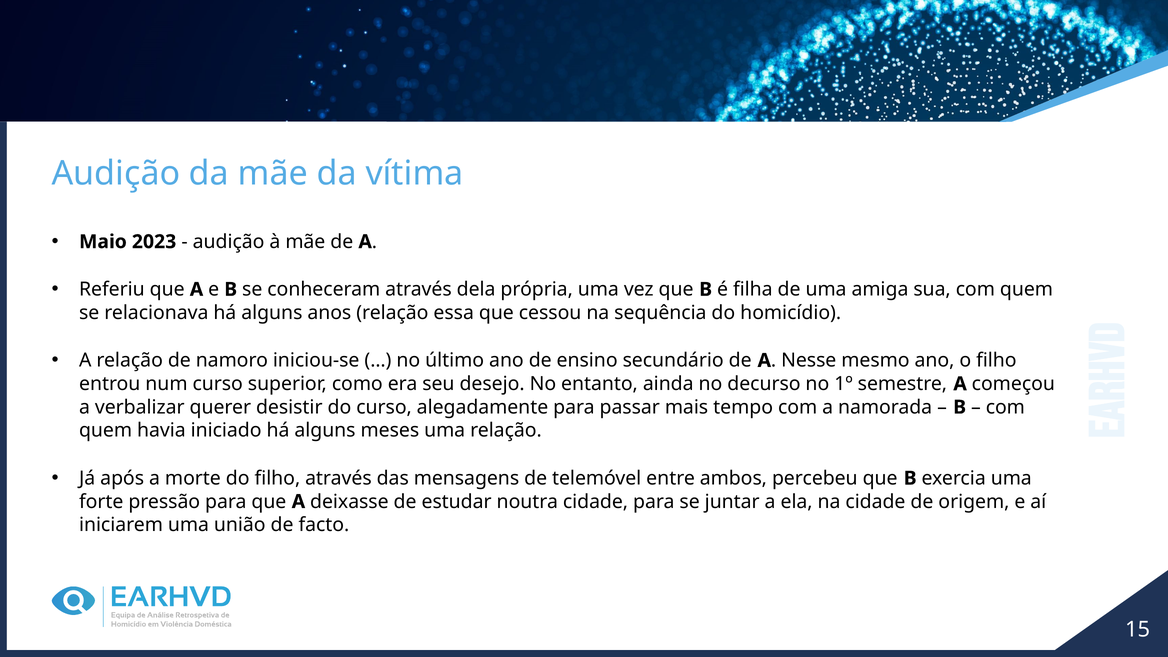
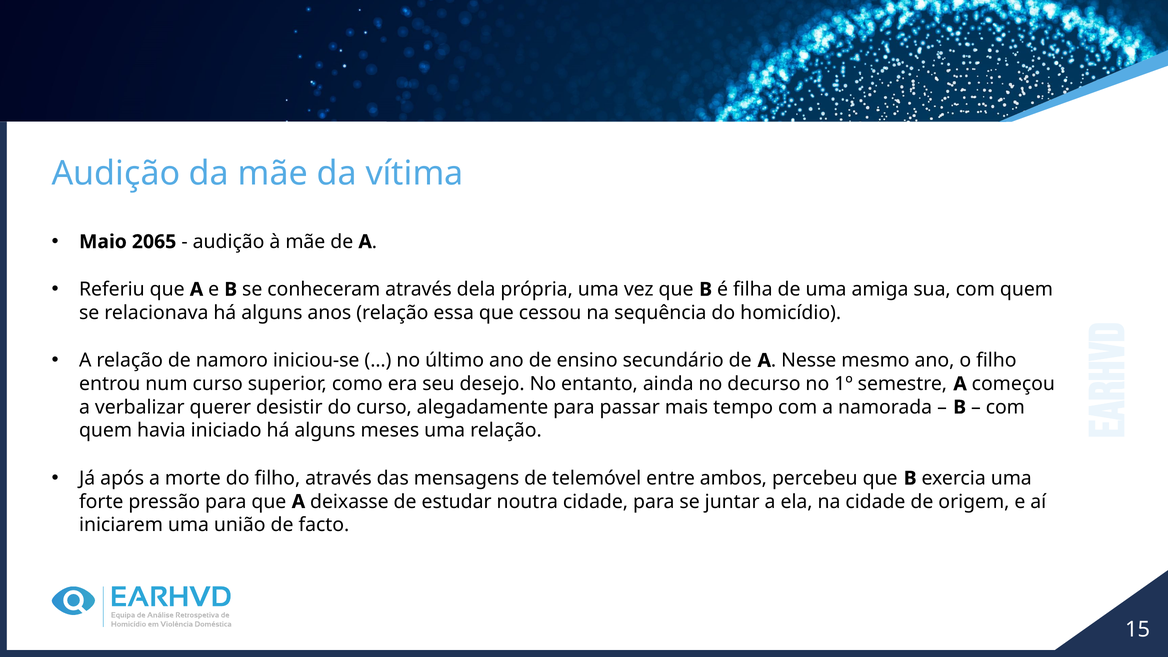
2023: 2023 -> 2065
